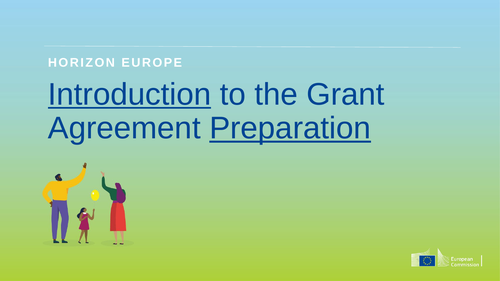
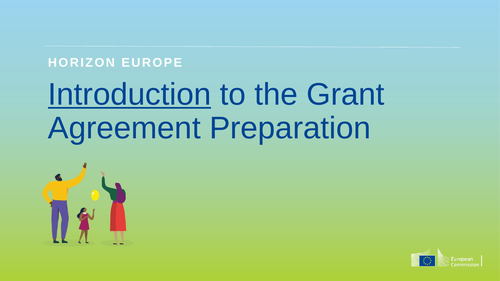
Preparation underline: present -> none
